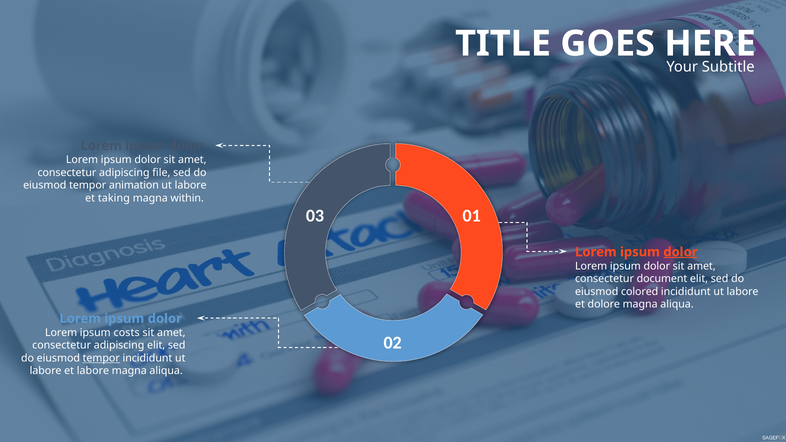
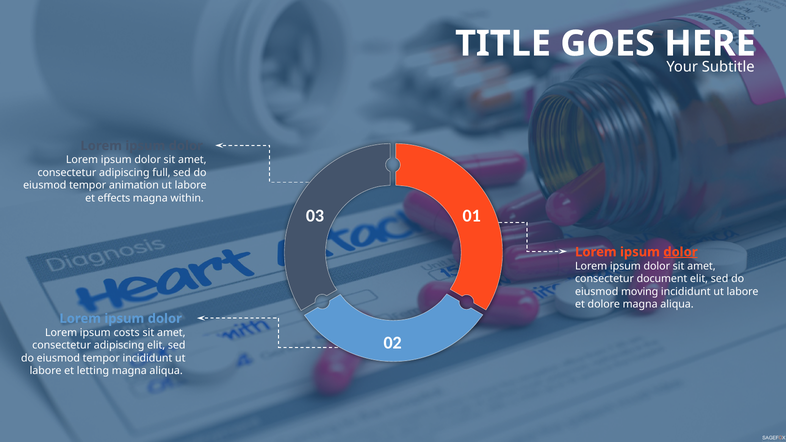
file: file -> full
taking: taking -> effects
colored: colored -> moving
tempor at (101, 358) underline: present -> none
et labore: labore -> letting
